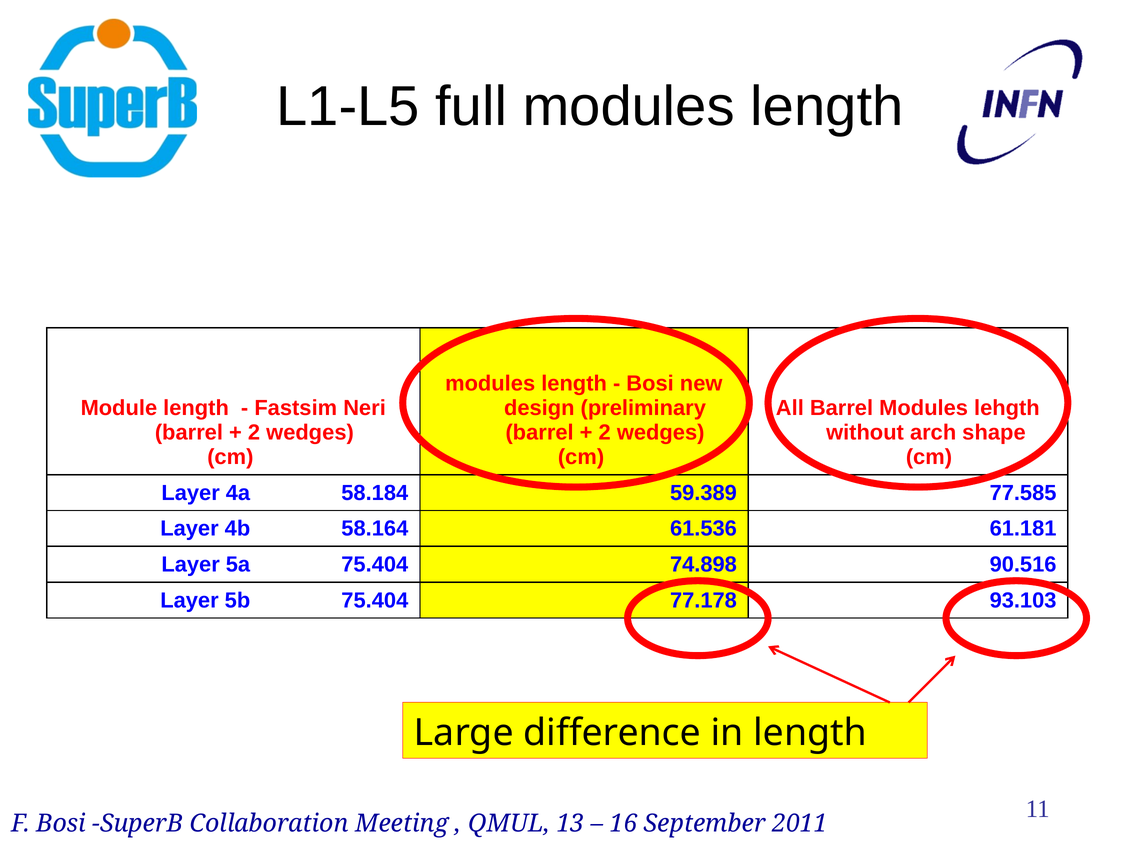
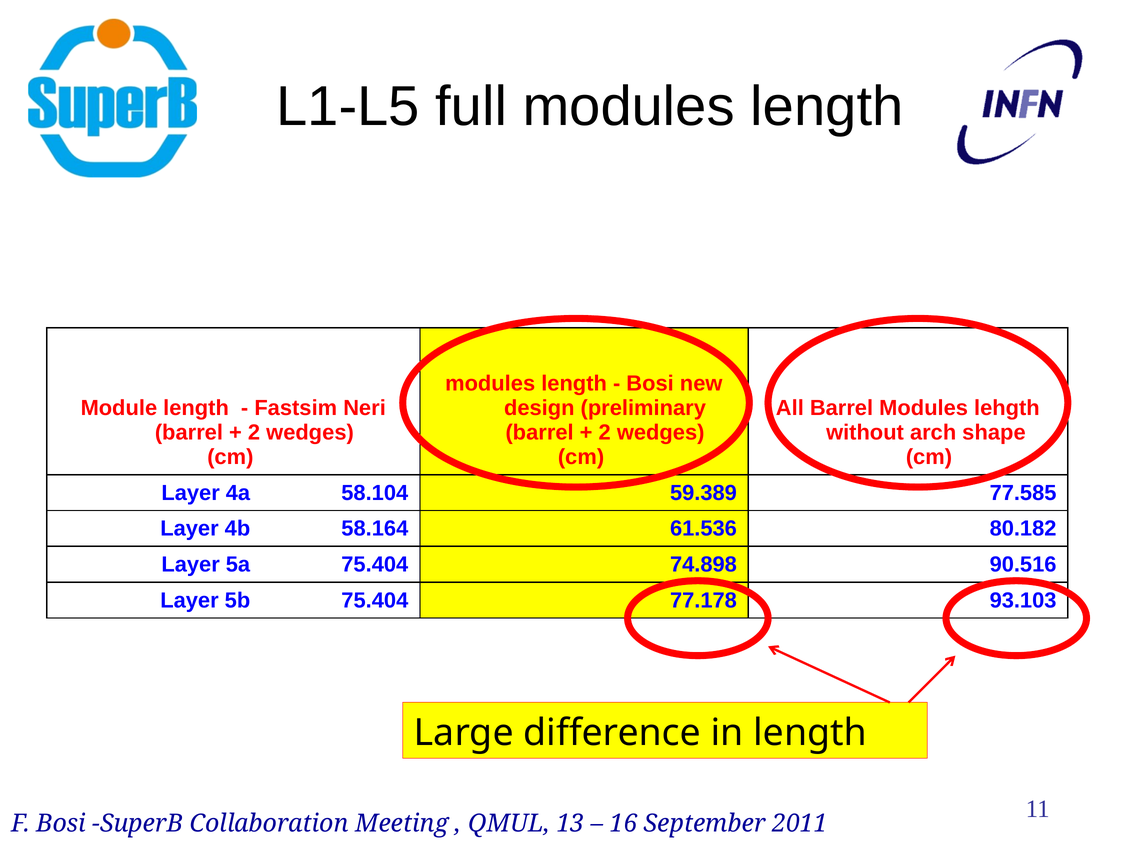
58.184: 58.184 -> 58.104
61.181: 61.181 -> 80.182
